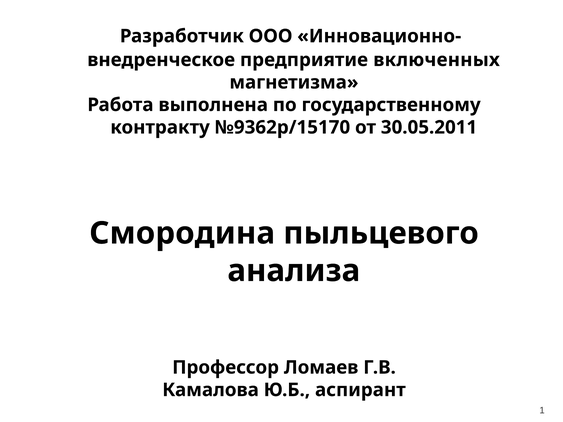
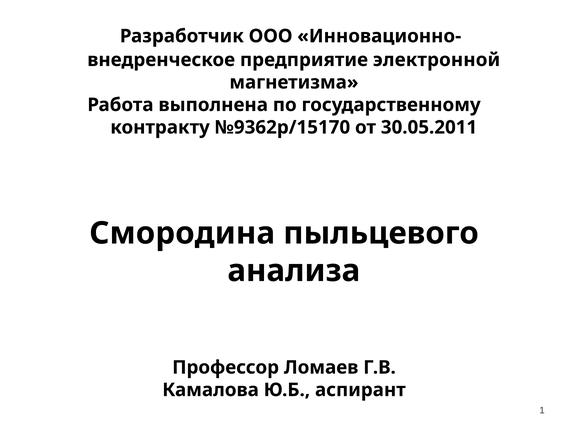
включенных: включенных -> электронной
